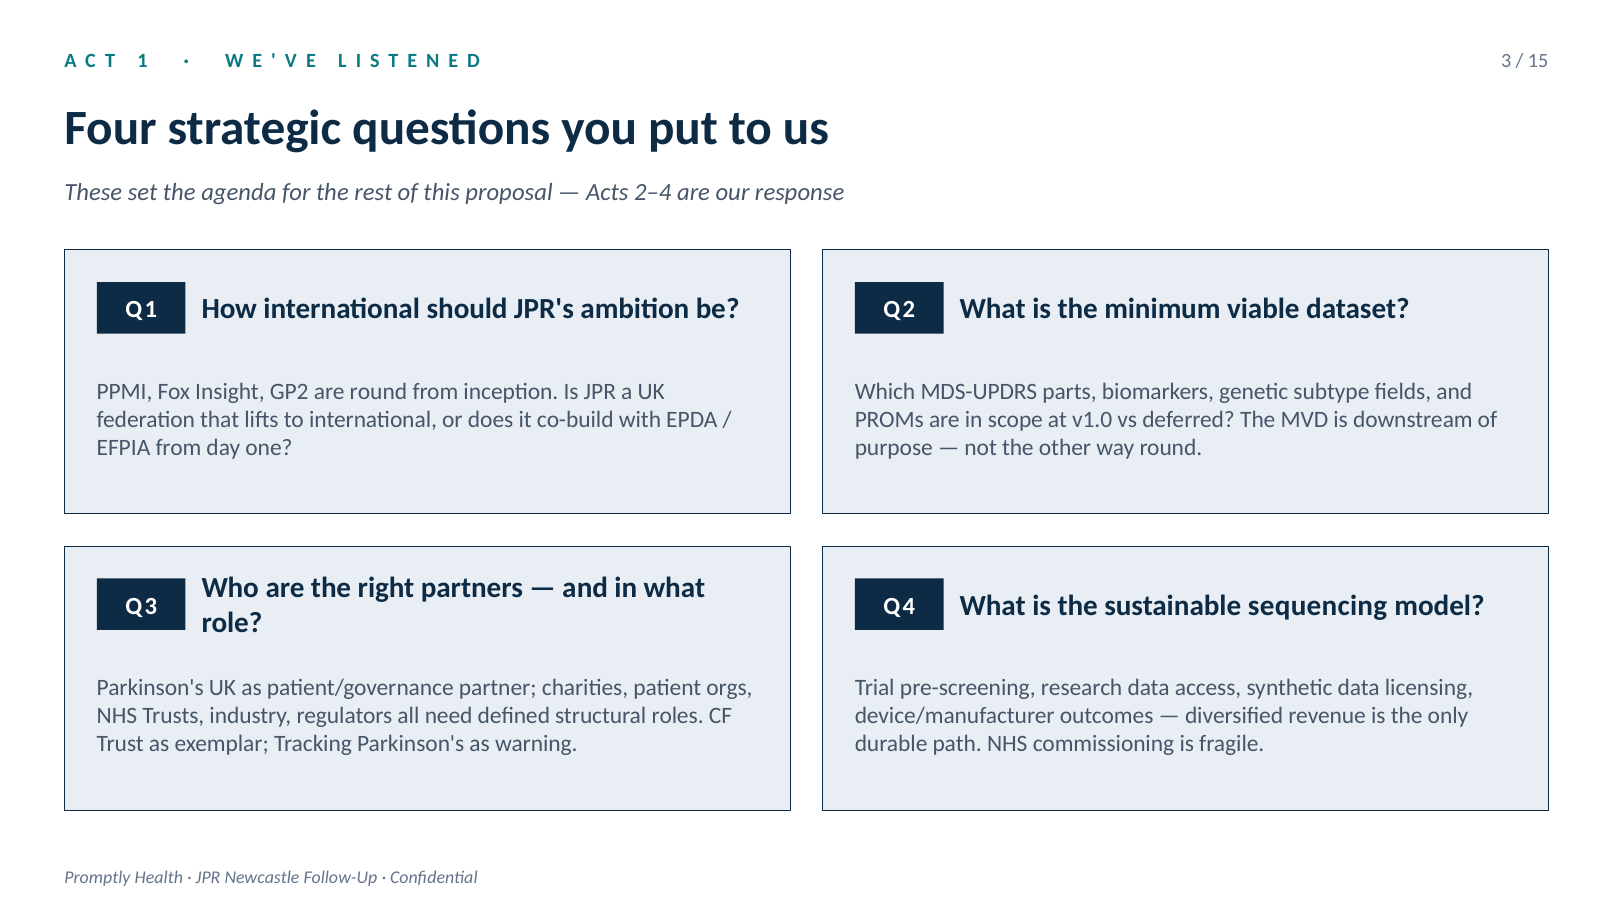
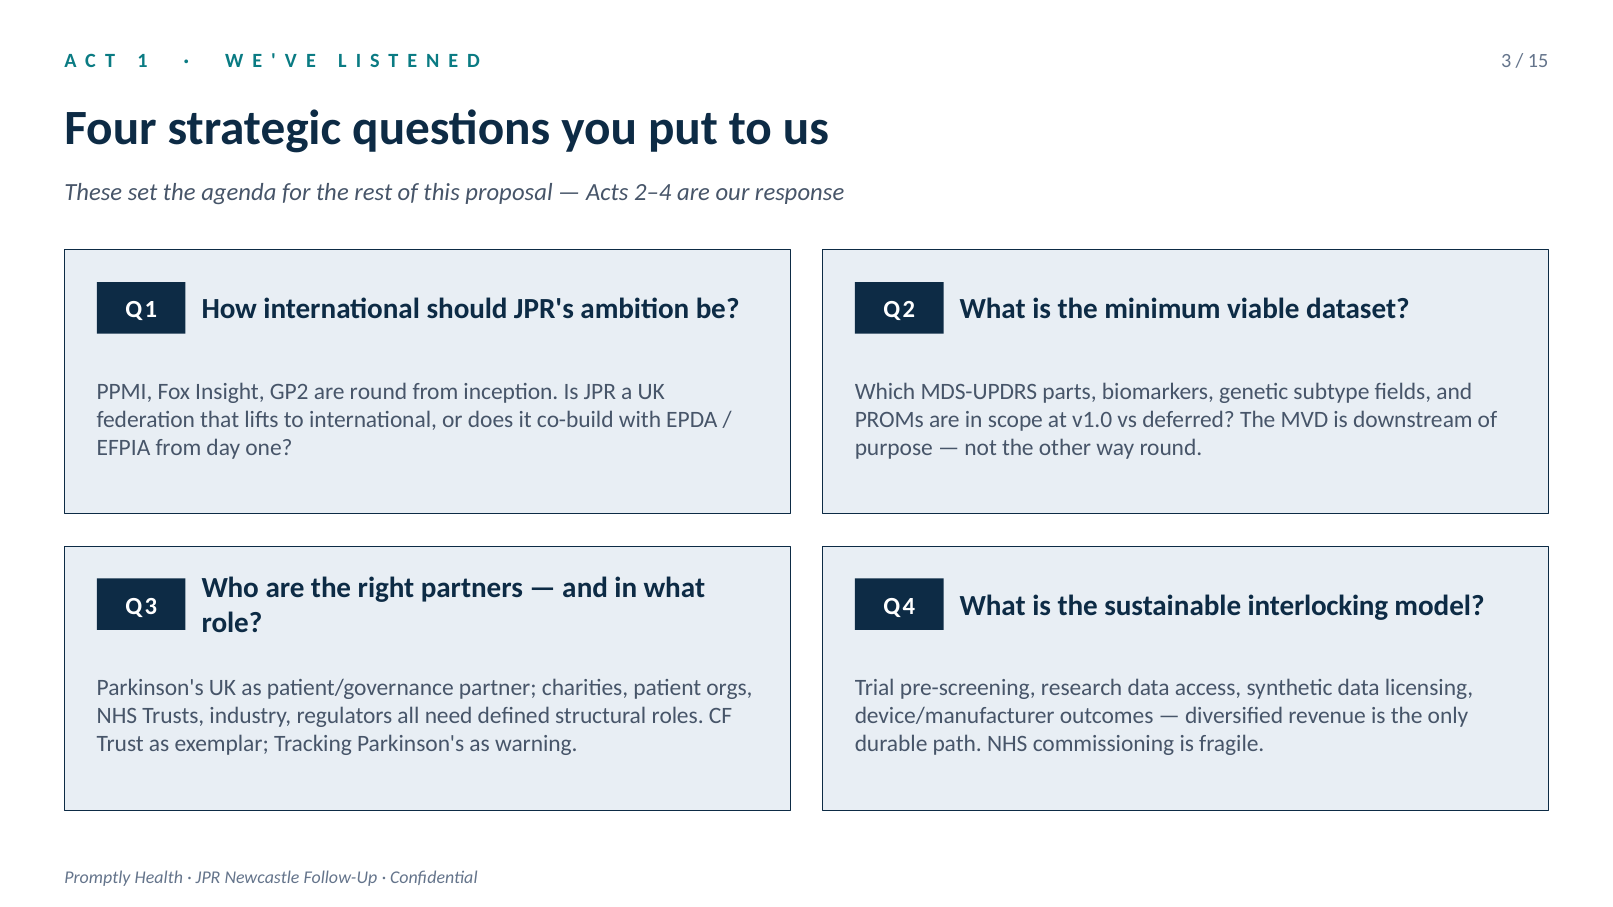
sequencing: sequencing -> interlocking
